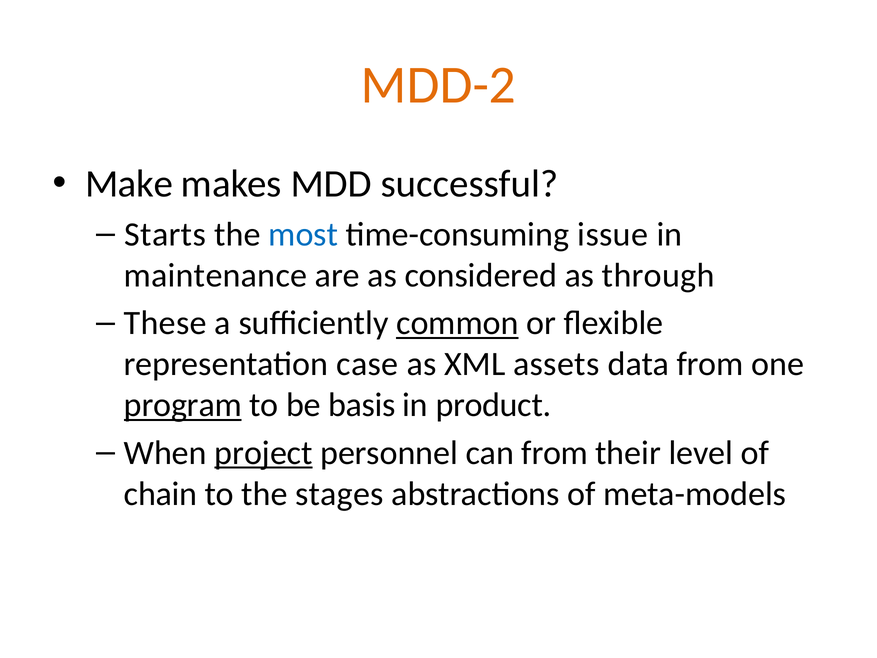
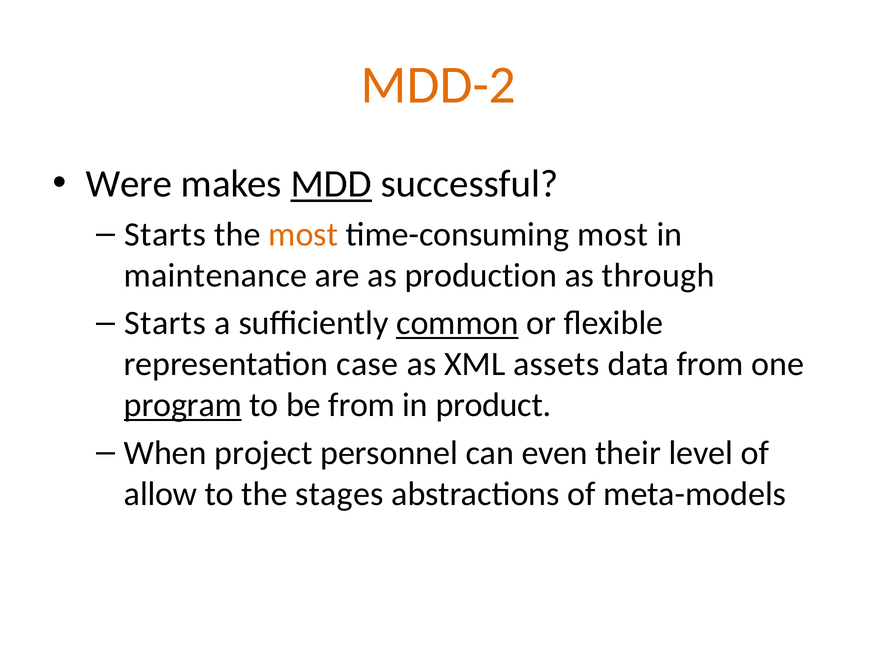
Make: Make -> Were
MDD underline: none -> present
most at (303, 234) colour: blue -> orange
time-consuming issue: issue -> most
considered: considered -> production
These at (165, 323): These -> Starts
be basis: basis -> from
project underline: present -> none
can from: from -> even
chain: chain -> allow
